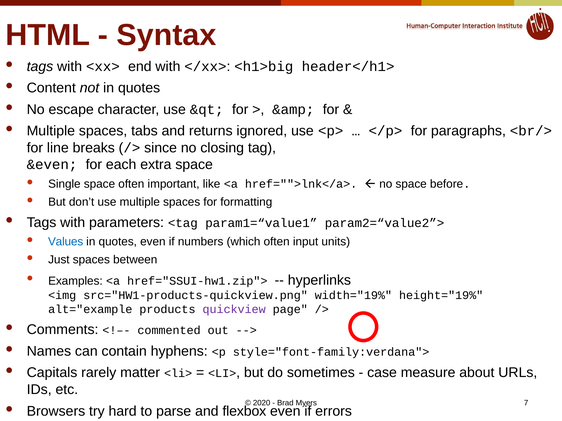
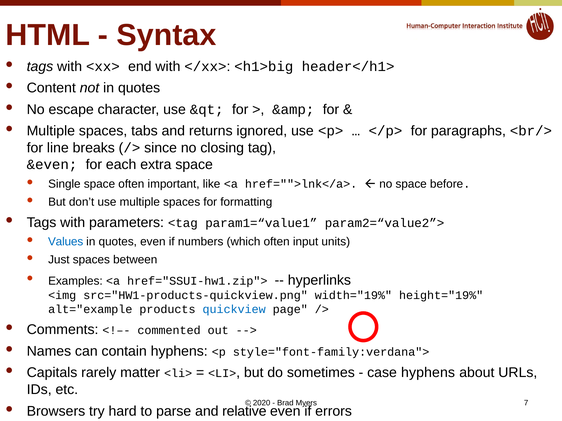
quickview colour: purple -> blue
case measure: measure -> hyphens
flexbox: flexbox -> relative
